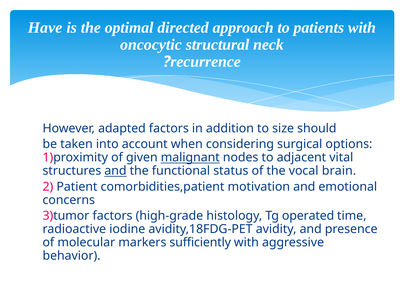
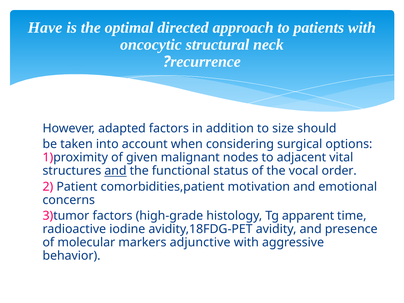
malignant underline: present -> none
brain: brain -> order
operated: operated -> apparent
sufficiently: sufficiently -> adjunctive
